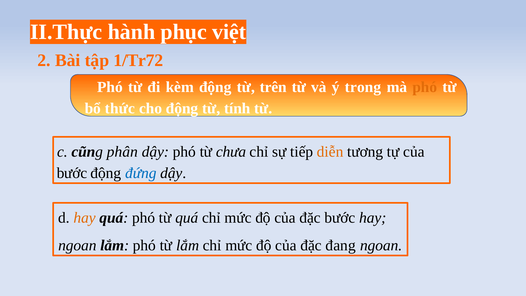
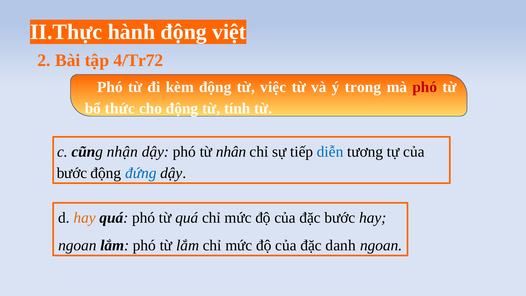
hành phục: phục -> động
1/Tr72: 1/Tr72 -> 4/Tr72
trên: trên -> việc
phó at (425, 87) colour: orange -> red
phân: phân -> nhận
chưa: chưa -> nhân
diễn colour: orange -> blue
đang: đang -> danh
